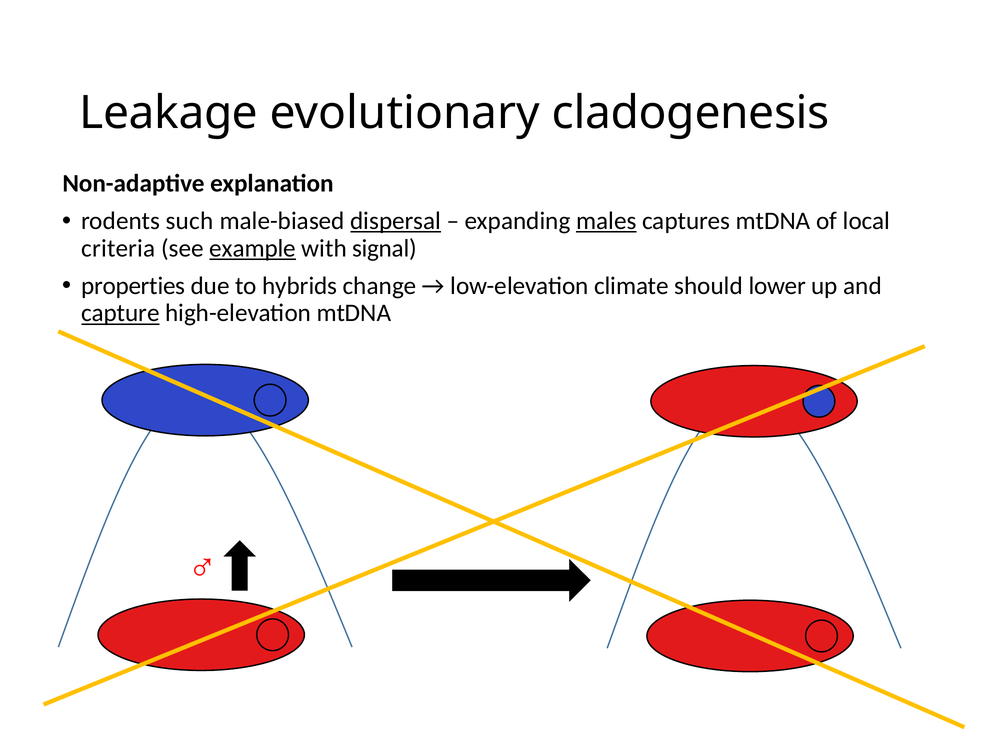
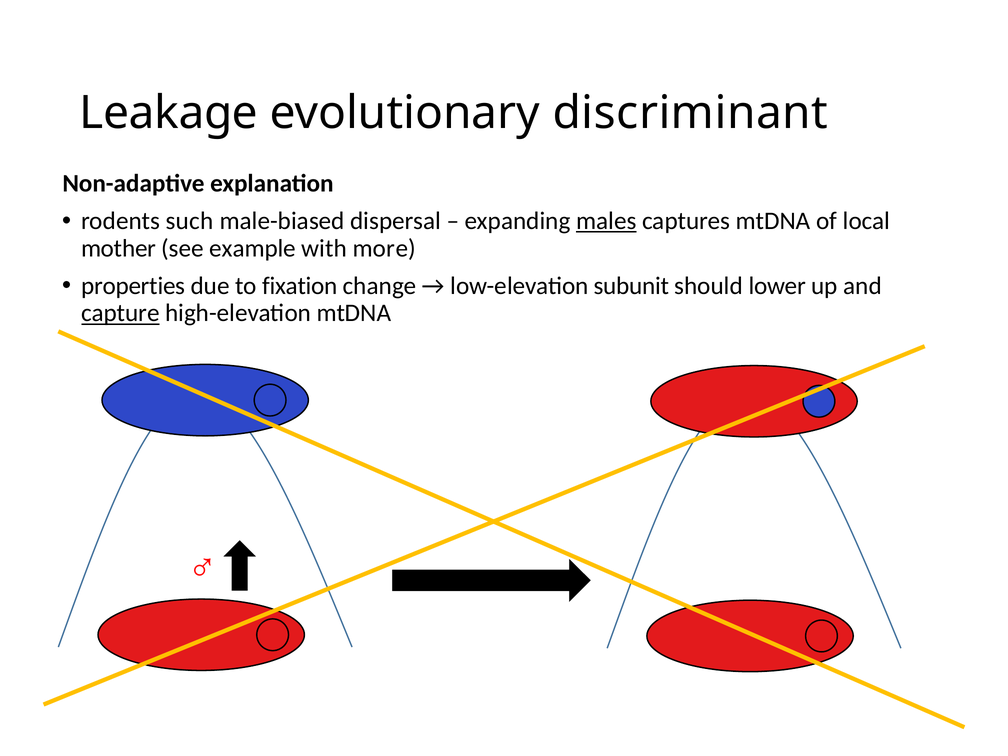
cladogenesis: cladogenesis -> discriminant
dispersal underline: present -> none
criteria: criteria -> mother
example underline: present -> none
signal: signal -> more
hybrids: hybrids -> fixation
climate: climate -> subunit
